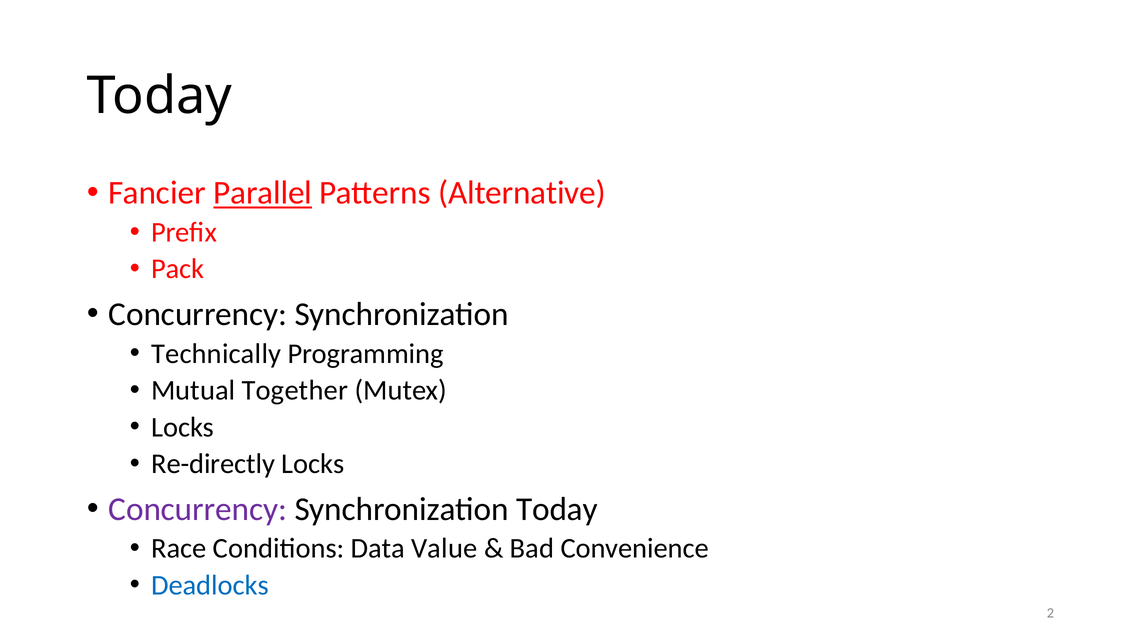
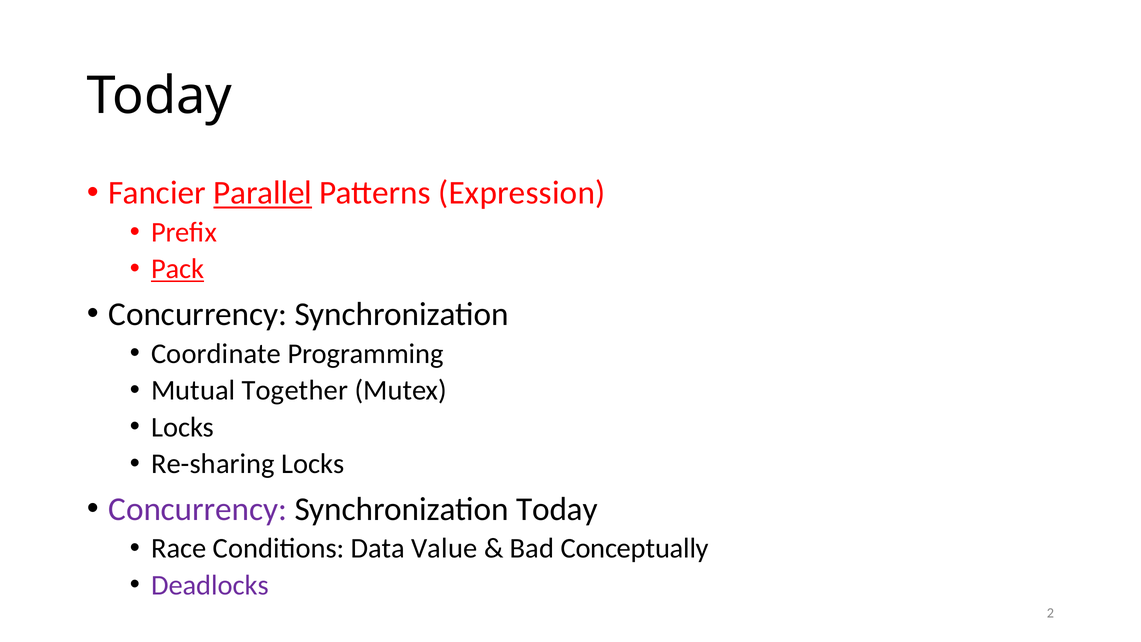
Alternative: Alternative -> Expression
Pack underline: none -> present
Technically: Technically -> Coordinate
Re-directly: Re-directly -> Re-sharing
Convenience: Convenience -> Conceptually
Deadlocks colour: blue -> purple
